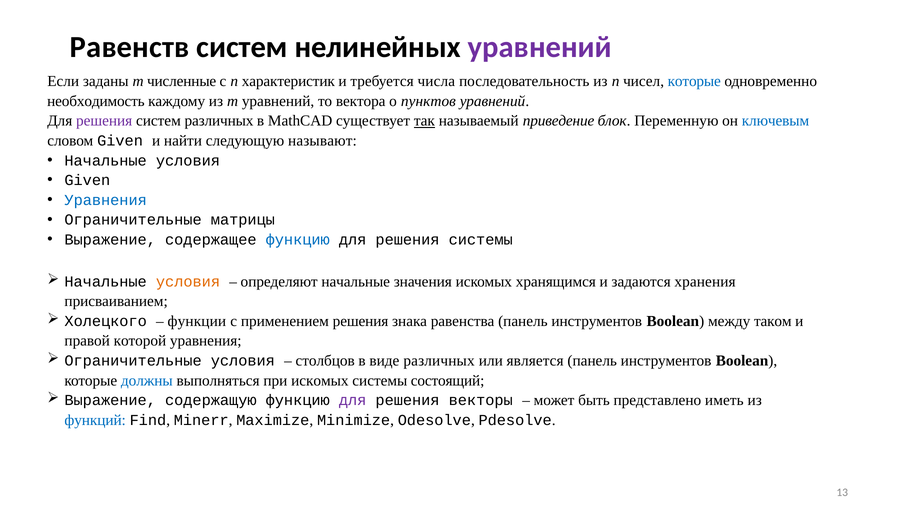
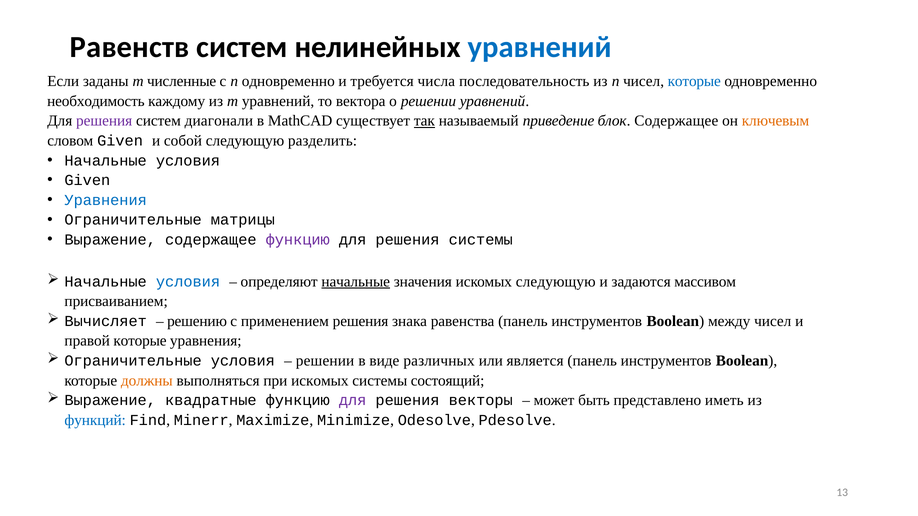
уравнений at (540, 47) colour: purple -> blue
n характеристик: характеристик -> одновременно
о пунктов: пунктов -> решении
систем различных: различных -> диагонали
блок Переменную: Переменную -> Содержащее
ключевым colour: blue -> orange
найти: найти -> собой
называют: называют -> разделить
функцию at (298, 240) colour: blue -> purple
условия at (188, 282) colour: orange -> blue
начальные at (356, 282) underline: none -> present
искомых хранящимся: хранящимся -> следующую
хранения: хранения -> массивом
Холецкого: Холецкого -> Вычисляет
функции: функции -> решению
между таком: таком -> чисел
правой которой: которой -> которые
столбцов at (325, 361): столбцов -> решении
должны colour: blue -> orange
содержащую: содержащую -> квадратные
